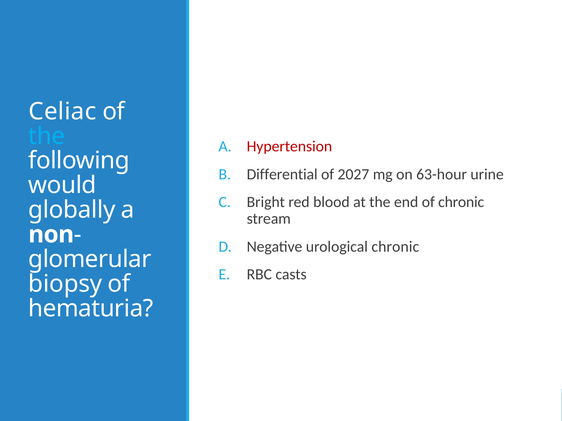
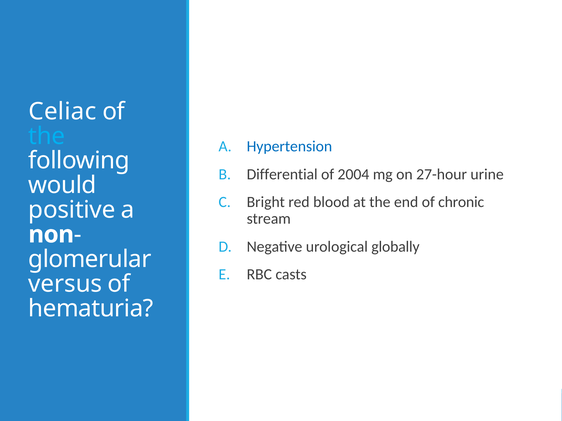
Hypertension colour: red -> blue
2027: 2027 -> 2004
63-hour: 63-hour -> 27-hour
globally: globally -> positive
urological chronic: chronic -> globally
biopsy: biopsy -> versus
